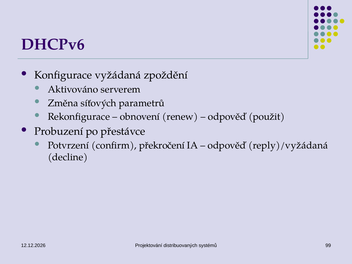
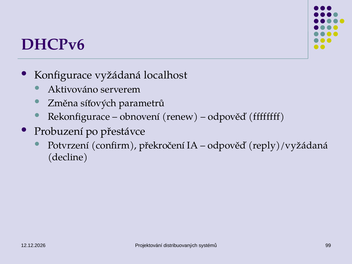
zpoždění: zpoždění -> localhost
použit: použit -> ffffffff
